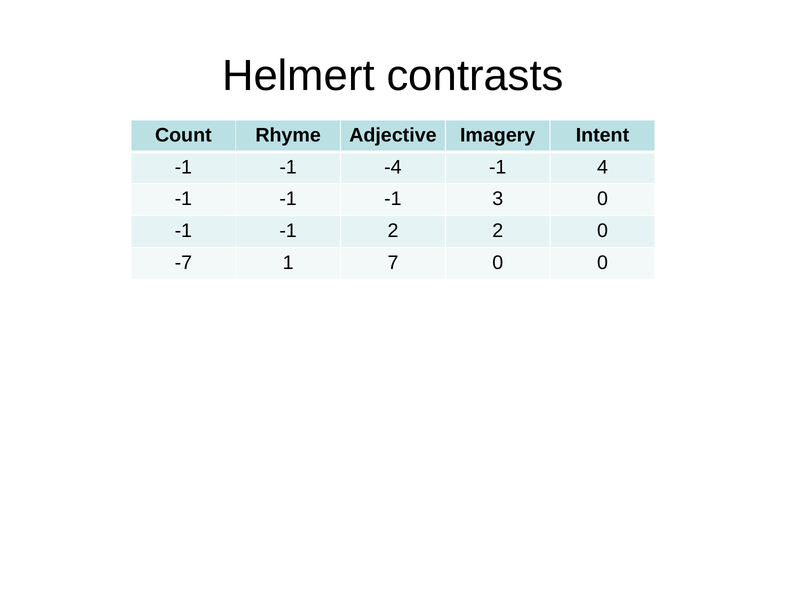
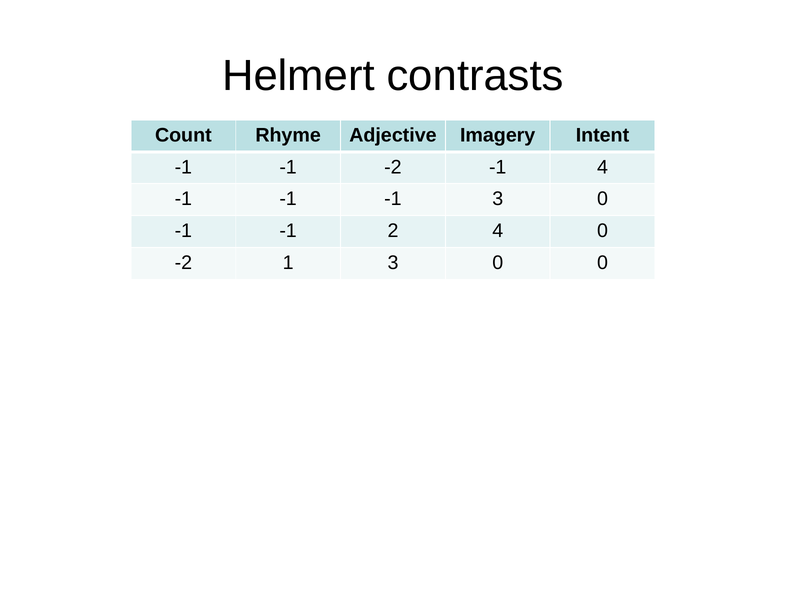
-1 -4: -4 -> -2
2 2: 2 -> 4
-7 at (183, 263): -7 -> -2
1 7: 7 -> 3
